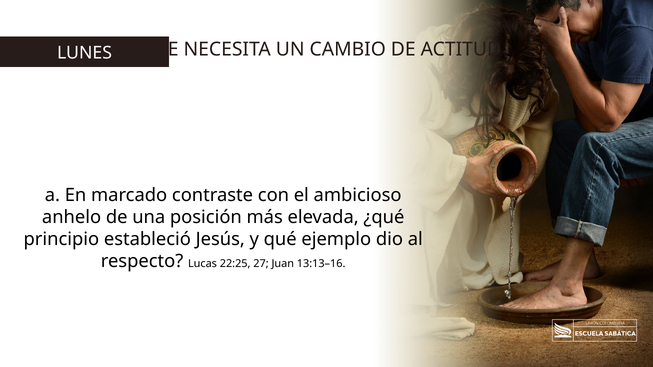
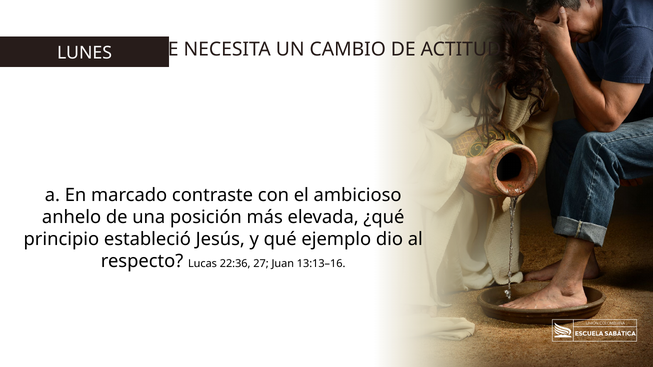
22:25: 22:25 -> 22:36
